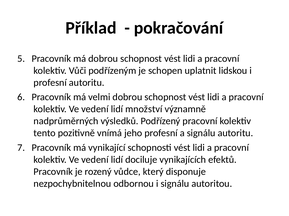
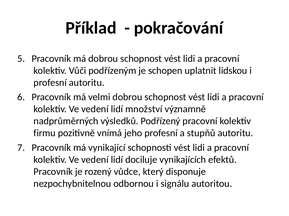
tento: tento -> firmu
a signálu: signálu -> stupňů
